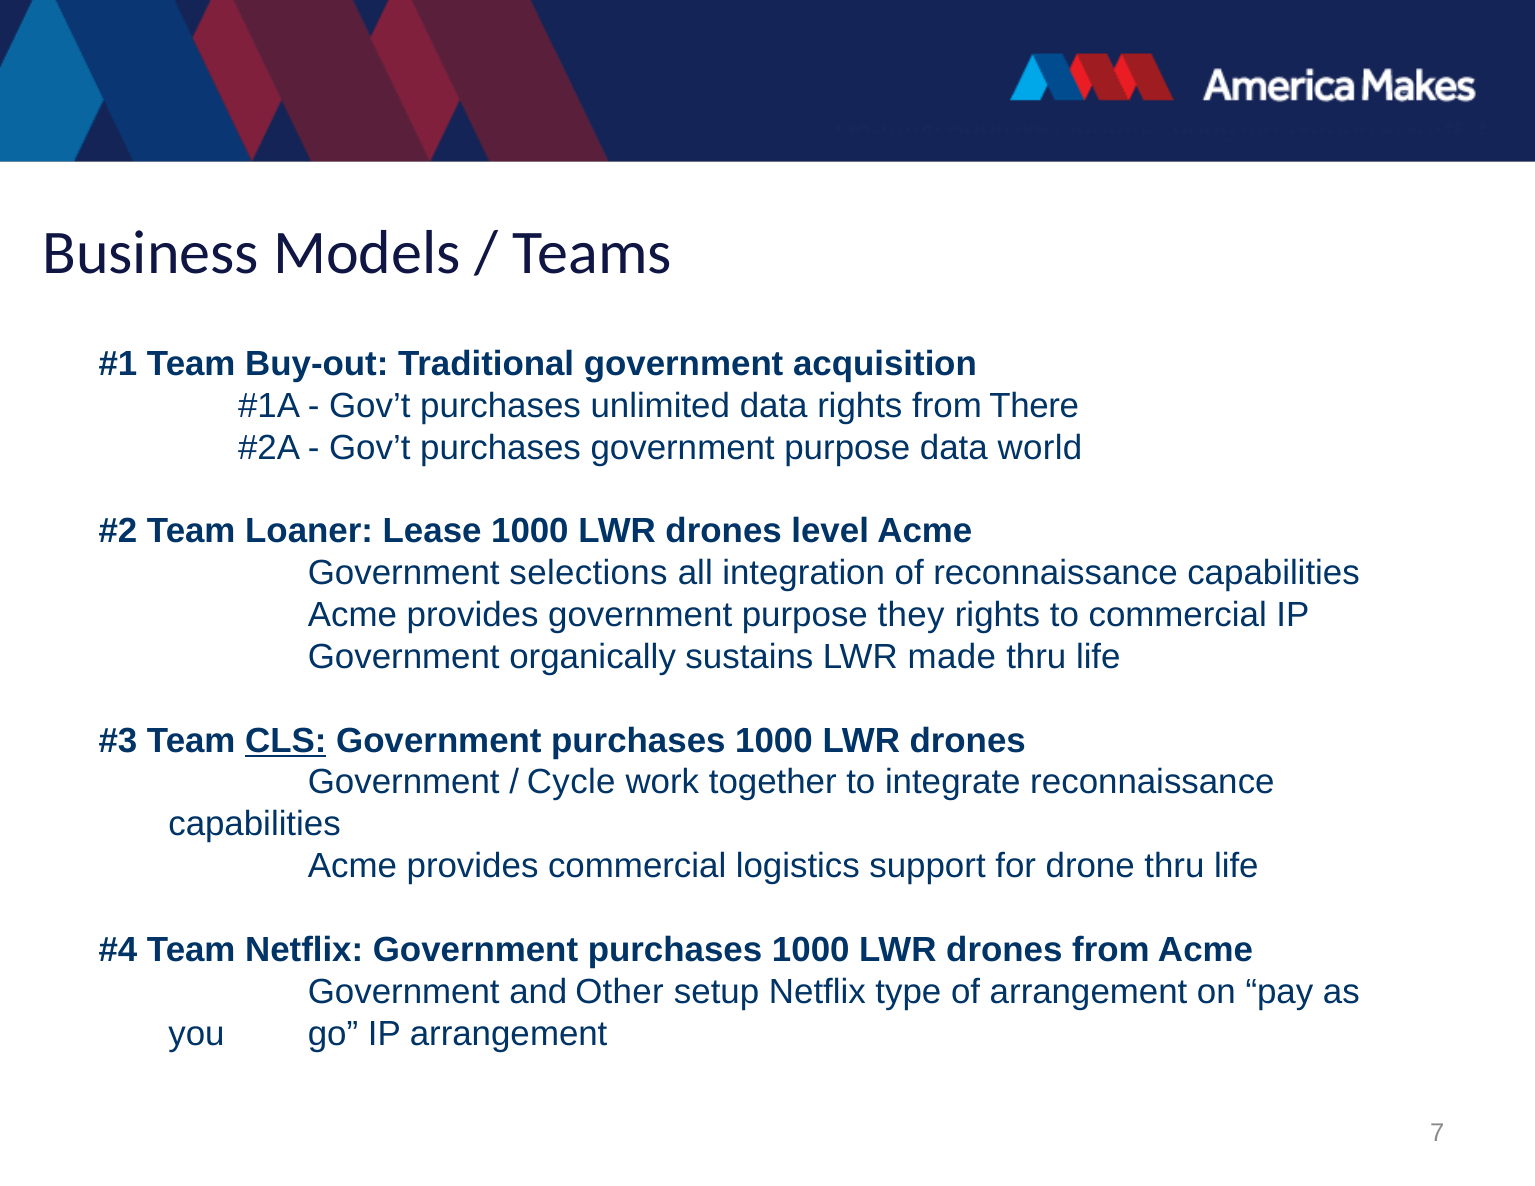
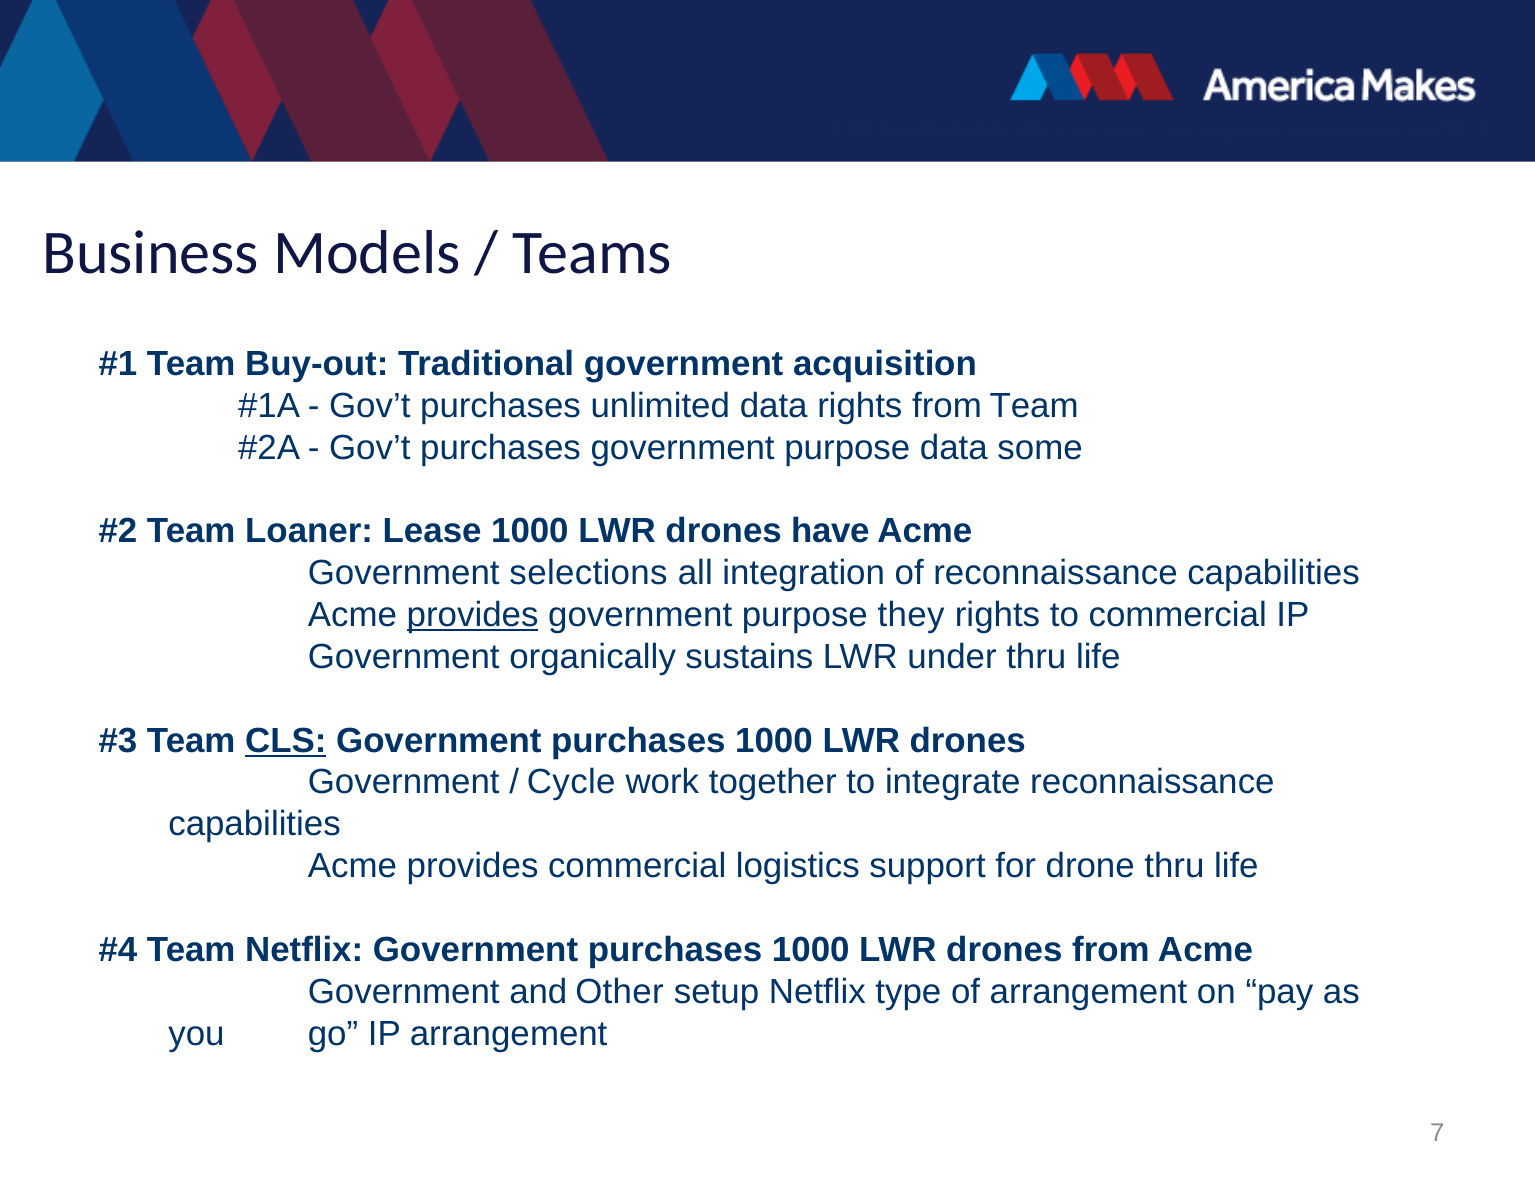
from There: There -> Team
world: world -> some
level: level -> have
provides at (473, 615) underline: none -> present
made: made -> under
